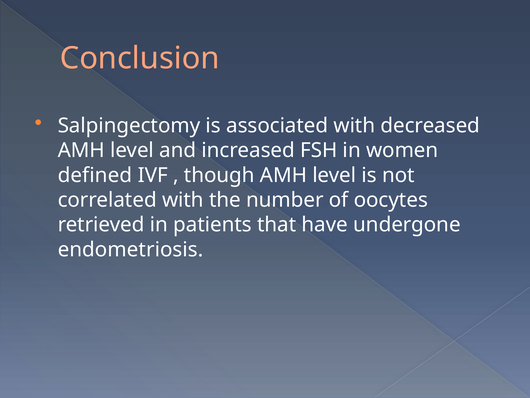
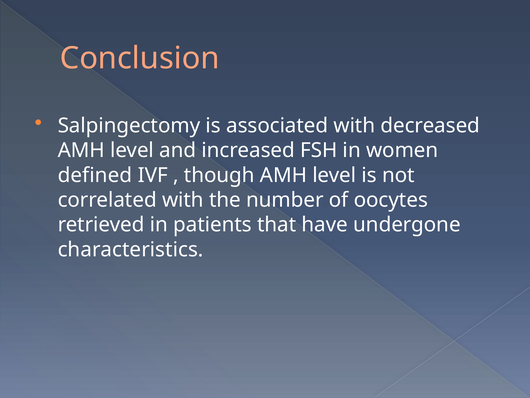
endometriosis: endometriosis -> characteristics
